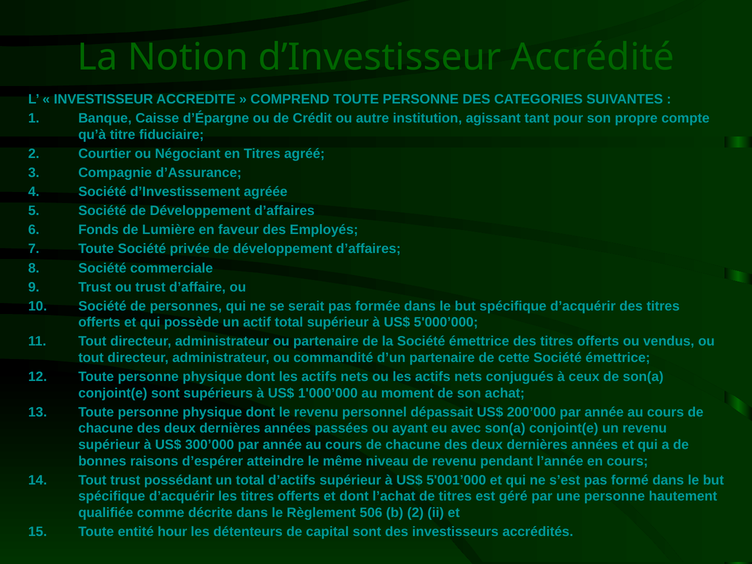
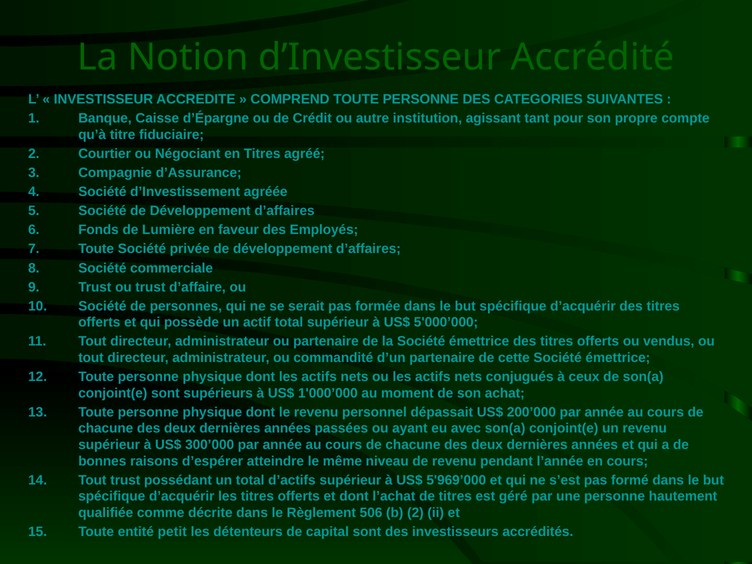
5'001’000: 5'001’000 -> 5'969’000
hour: hour -> petit
